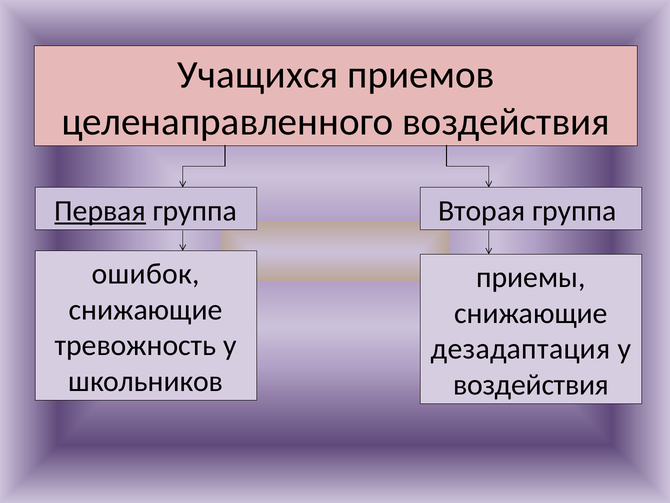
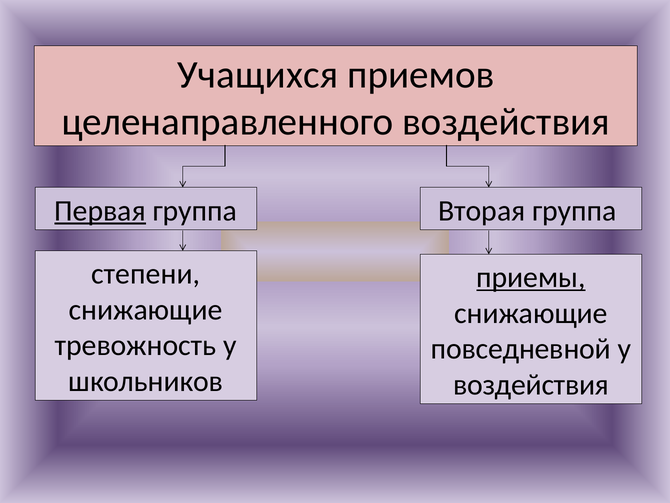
ошибок: ошибок -> степени
приемы underline: none -> present
дезадаптация: дезадаптация -> повседневной
